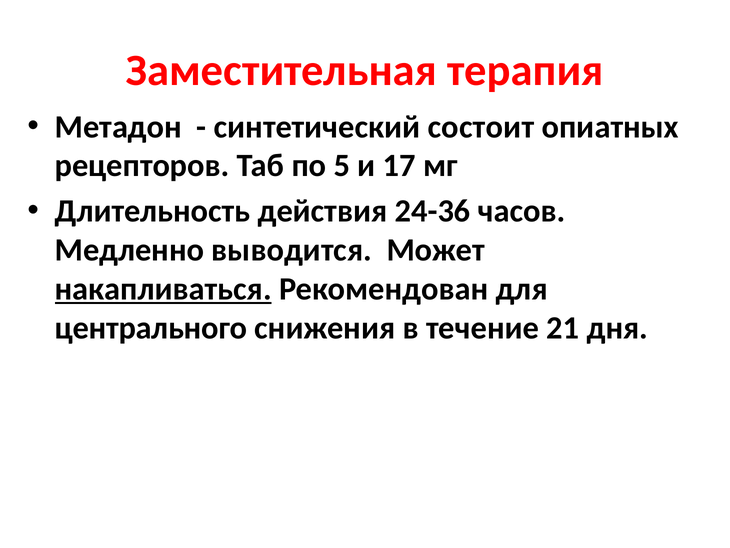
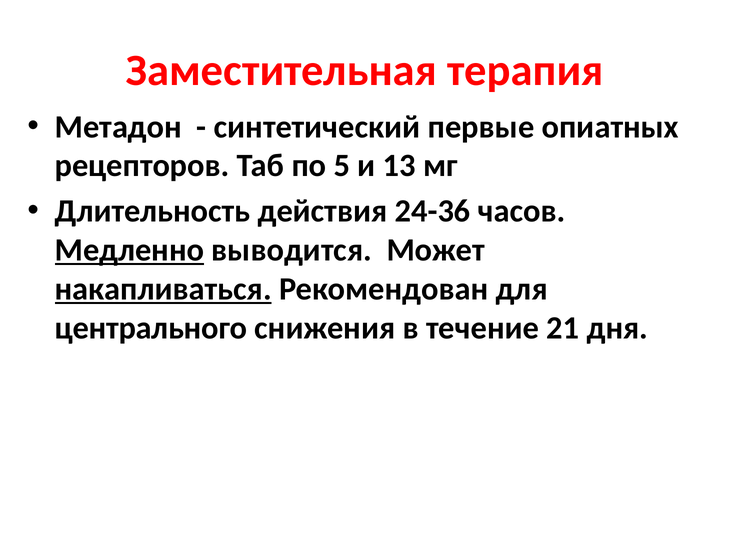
состоит: состоит -> первые
17: 17 -> 13
Медленно underline: none -> present
